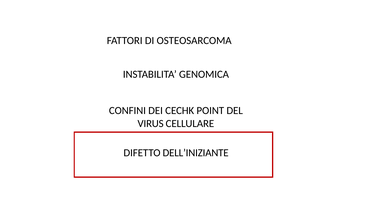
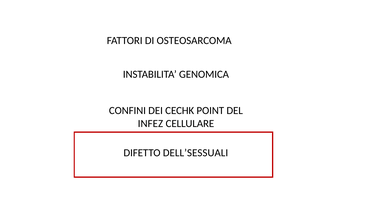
VIRUS: VIRUS -> INFEZ
DELL’INIZIANTE: DELL’INIZIANTE -> DELL’SESSUALI
